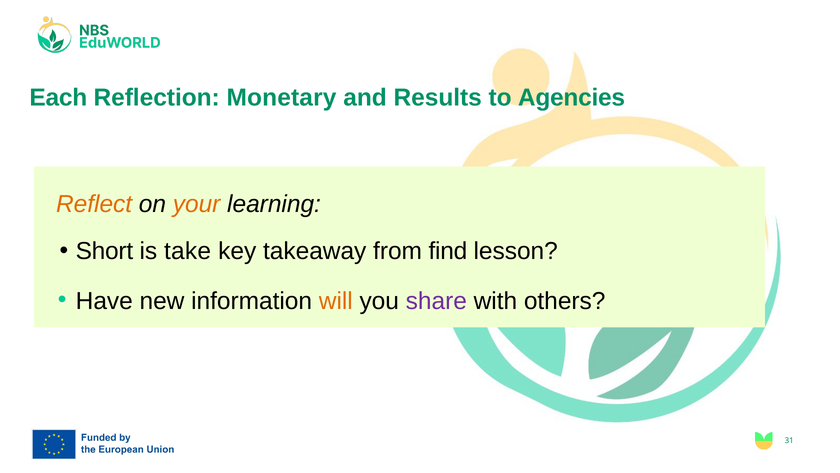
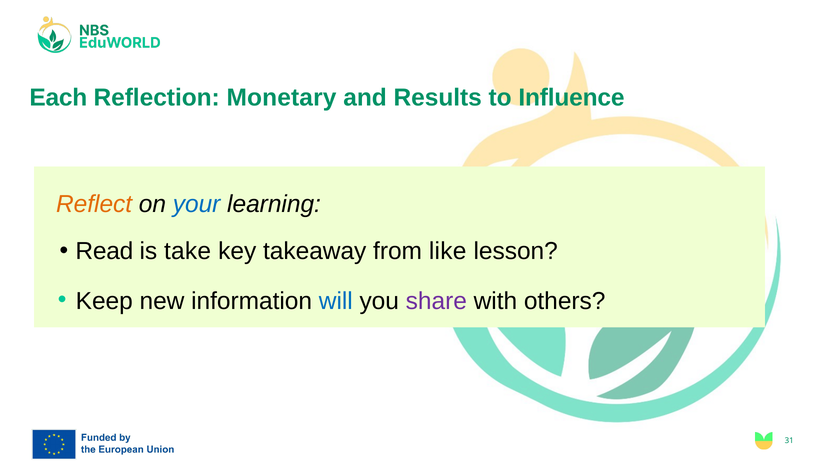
Agencies: Agencies -> Influence
your colour: orange -> blue
Short: Short -> Read
find: find -> like
Have: Have -> Keep
will colour: orange -> blue
